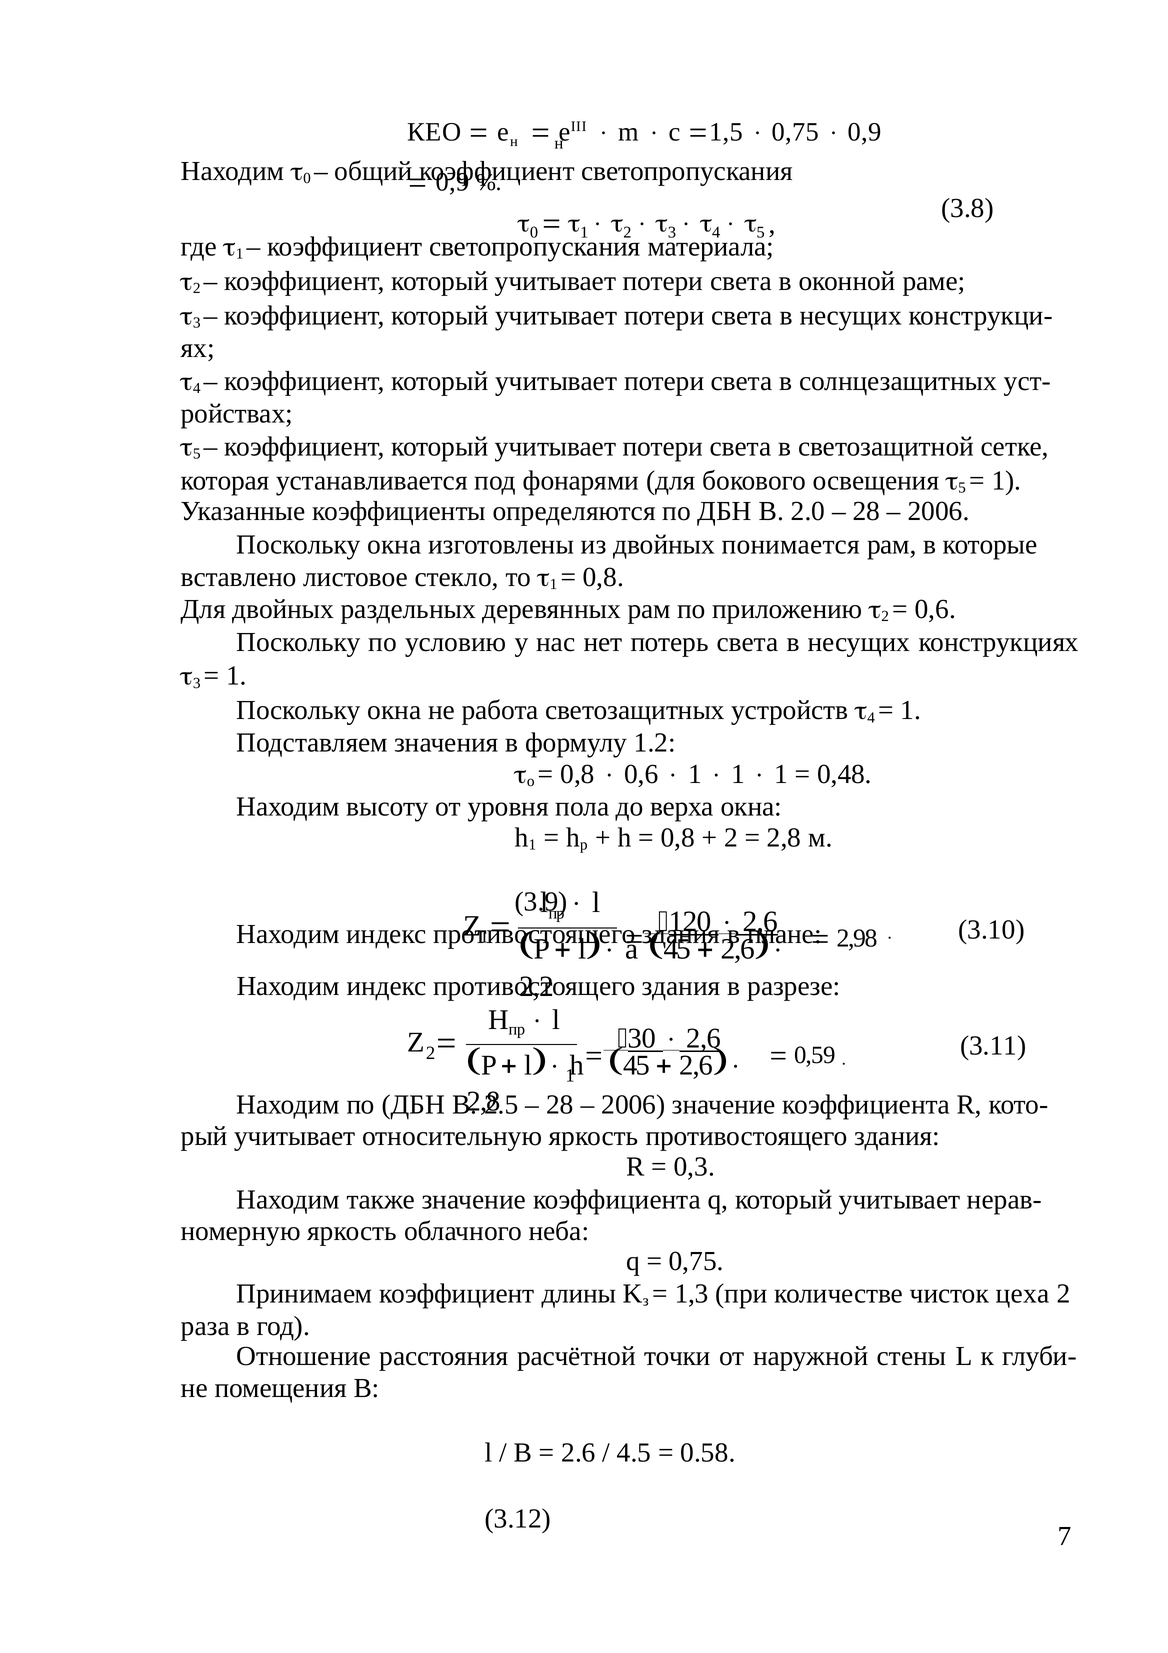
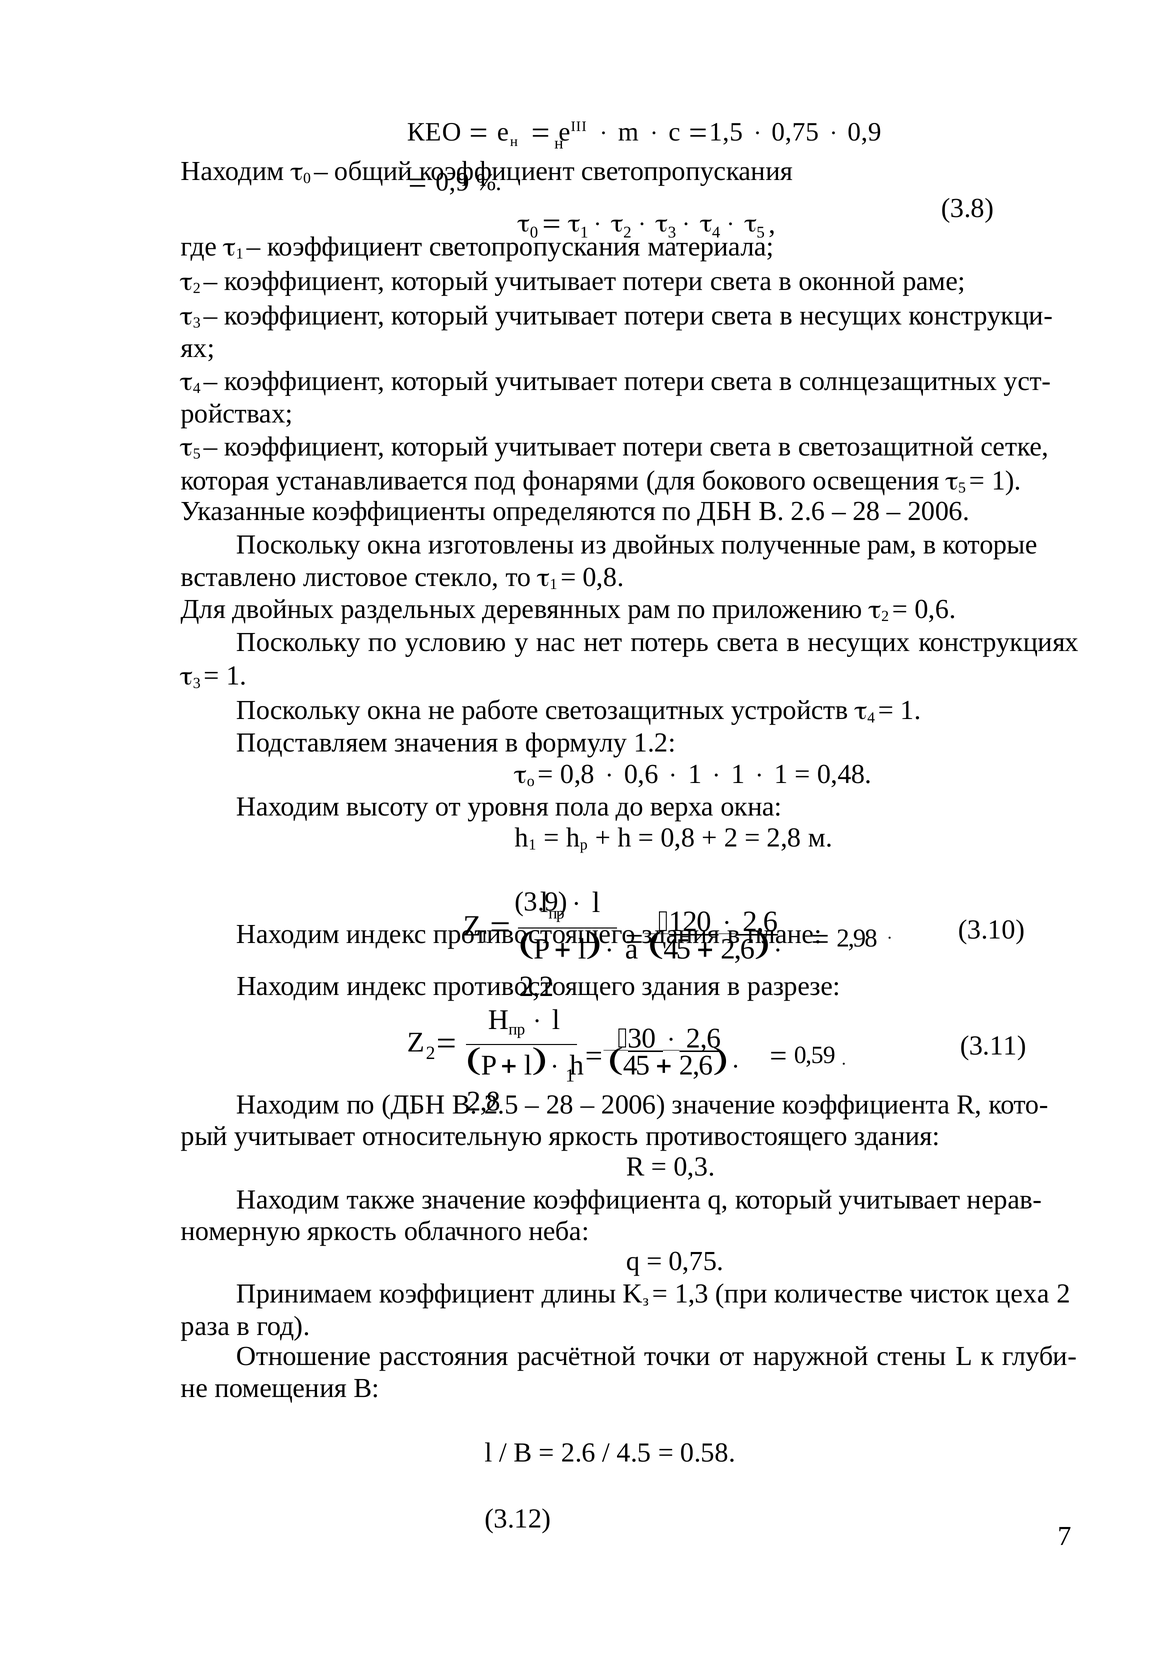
В 2.0: 2.0 -> 2.6
понимается: понимается -> полученные
работа: работа -> работе
